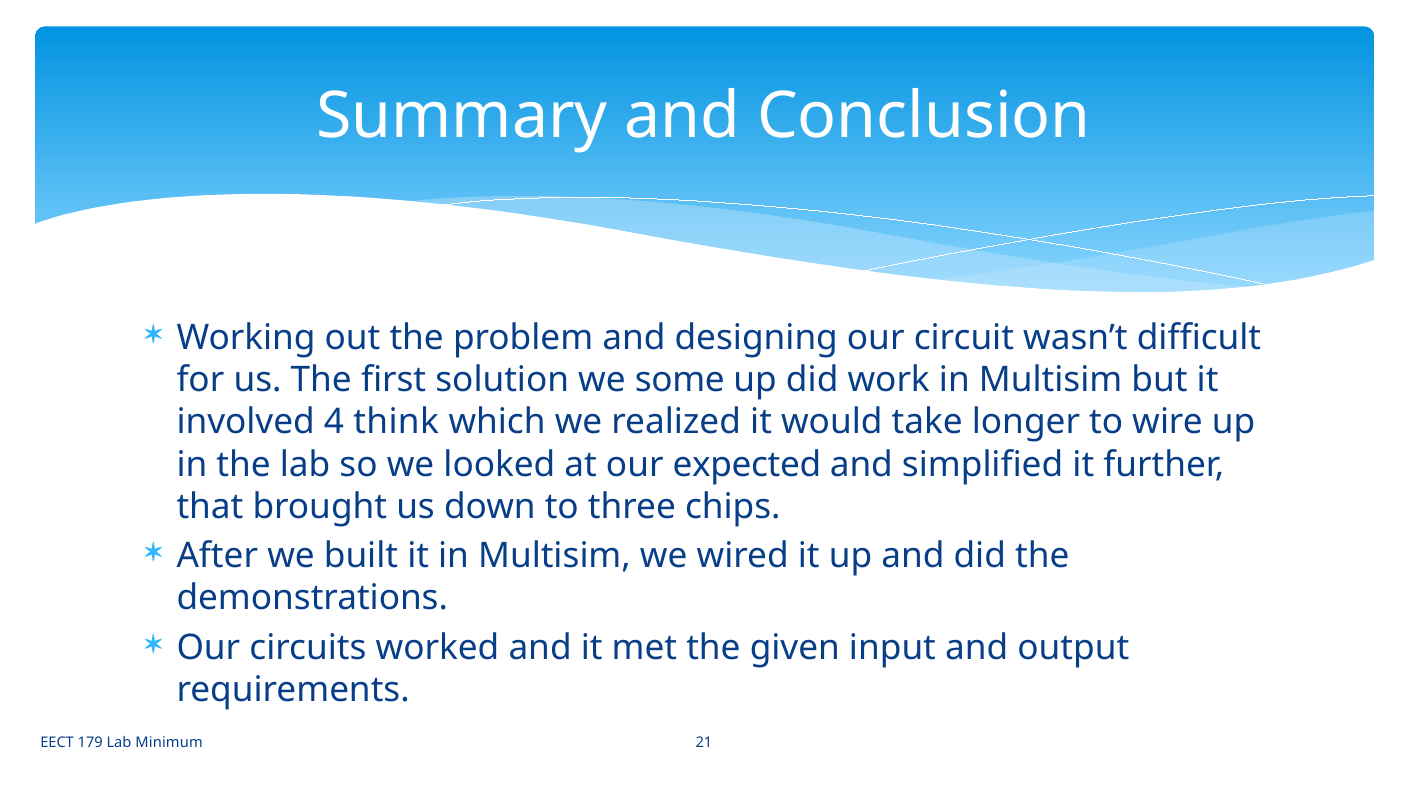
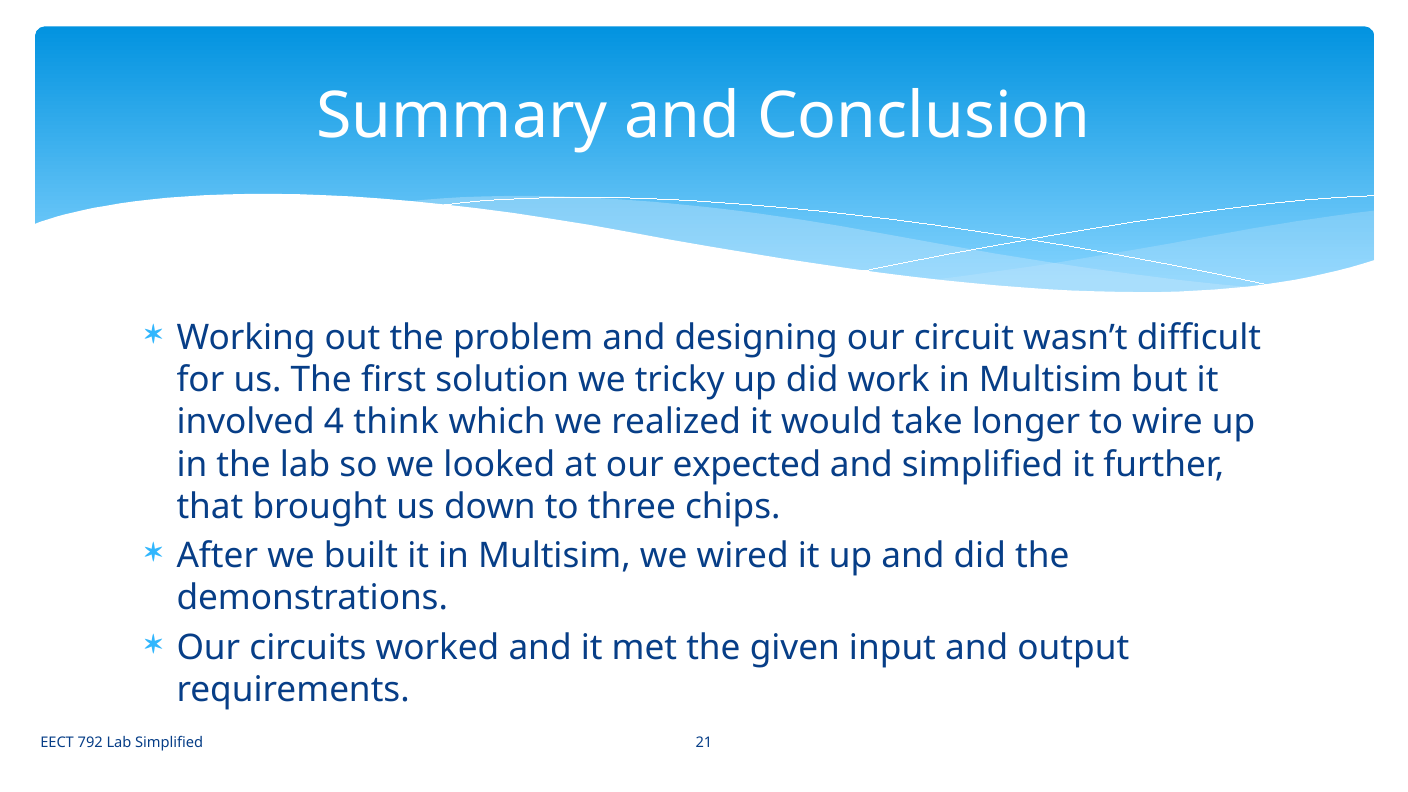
some: some -> tricky
179: 179 -> 792
Lab Minimum: Minimum -> Simplified
